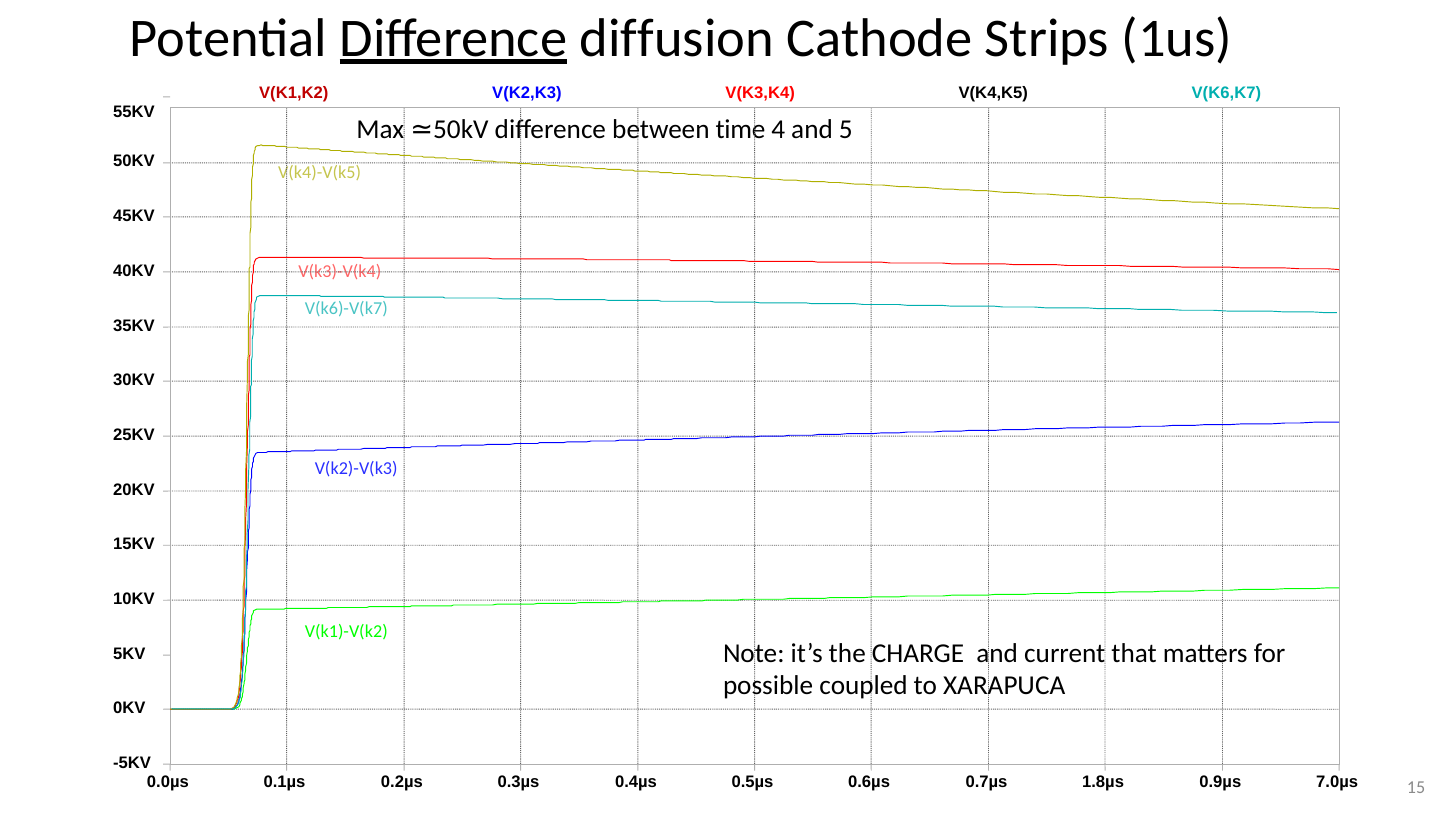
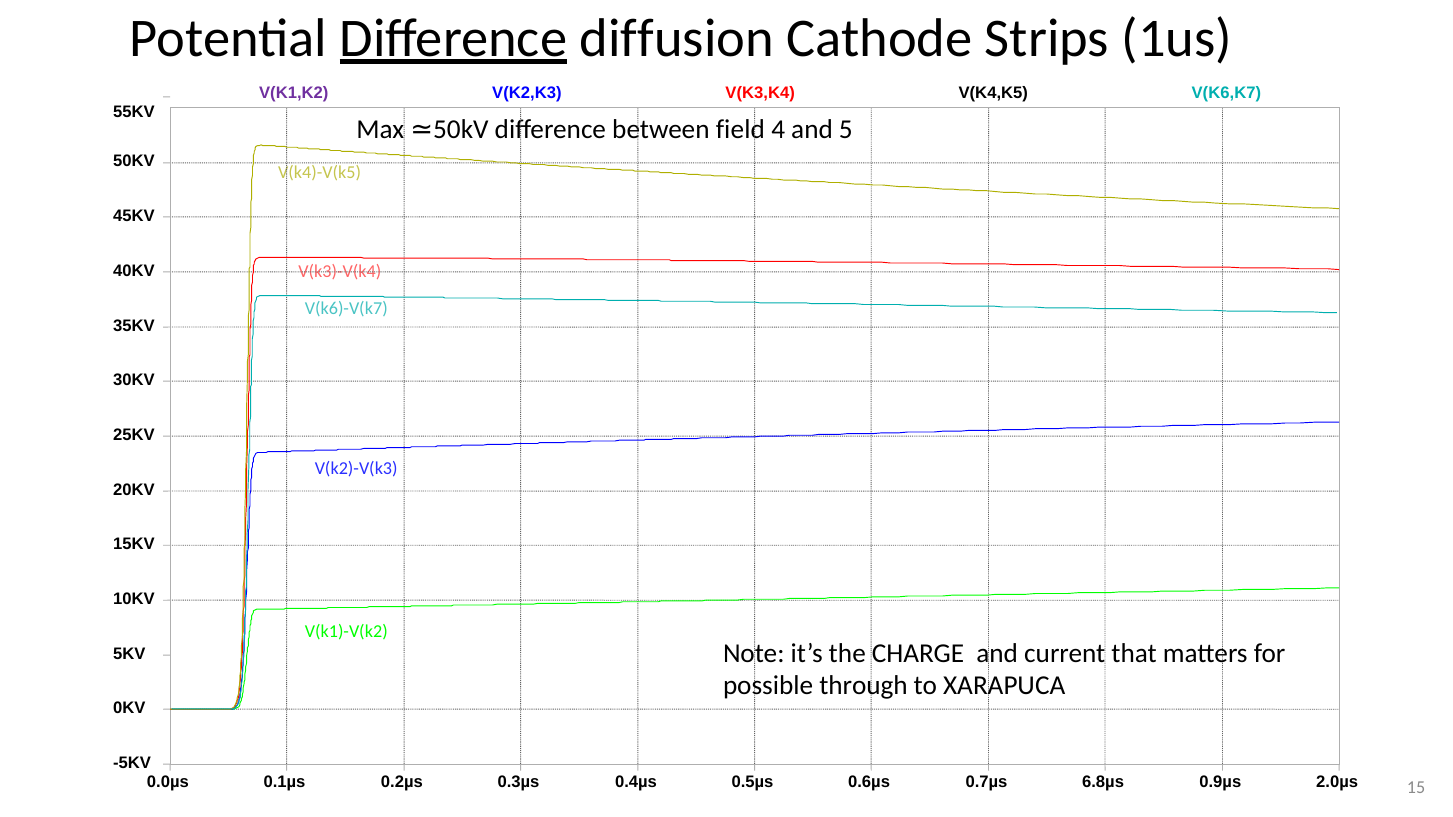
V(K1,K2 colour: red -> purple
time: time -> field
coupled: coupled -> through
1.8µs: 1.8µs -> 6.8µs
7.0µs: 7.0µs -> 2.0µs
